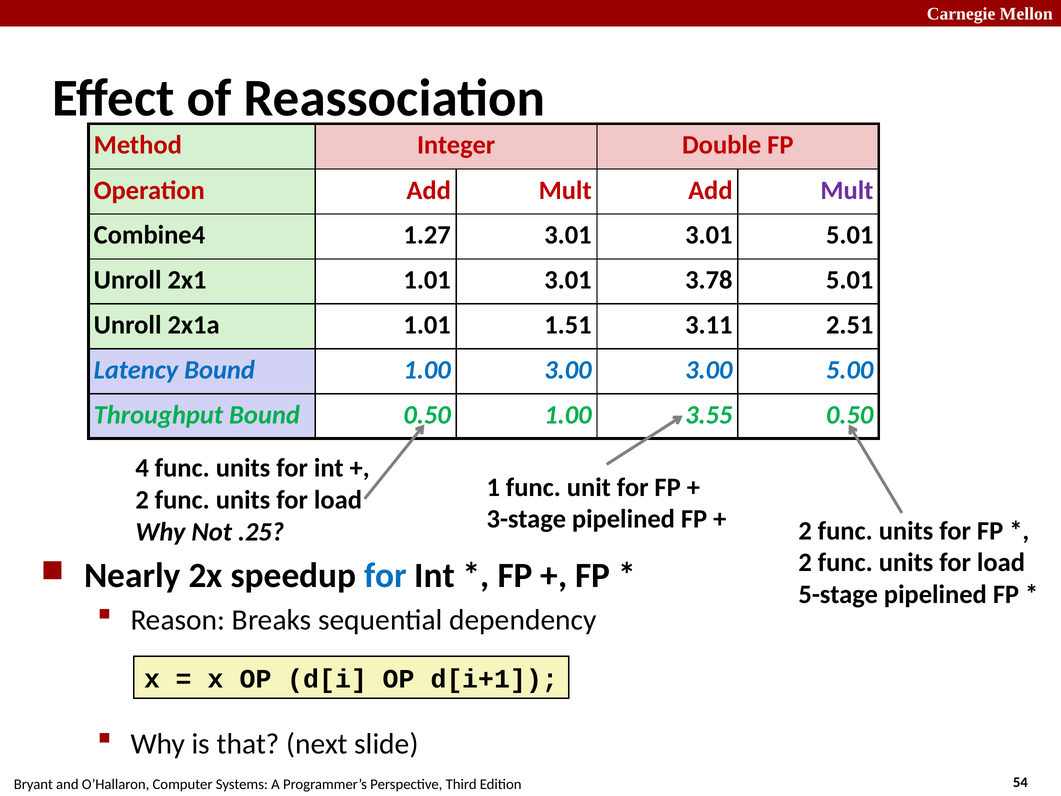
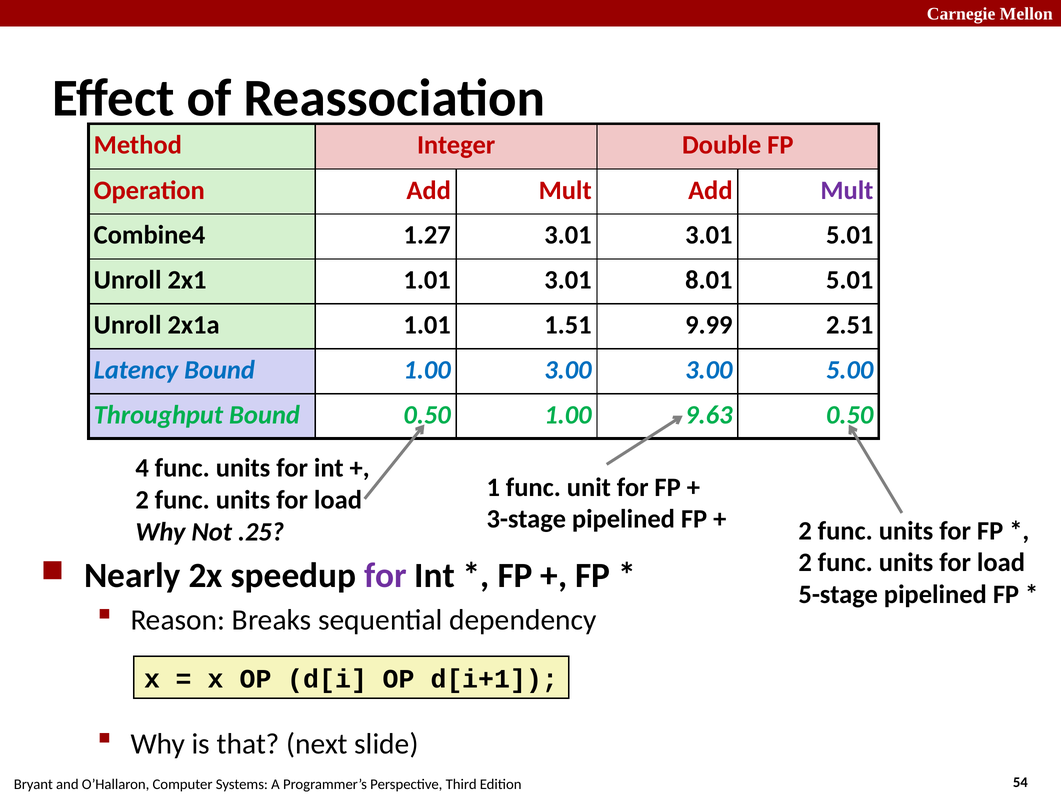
3.78: 3.78 -> 8.01
3.11: 3.11 -> 9.99
3.55: 3.55 -> 9.63
for at (385, 576) colour: blue -> purple
